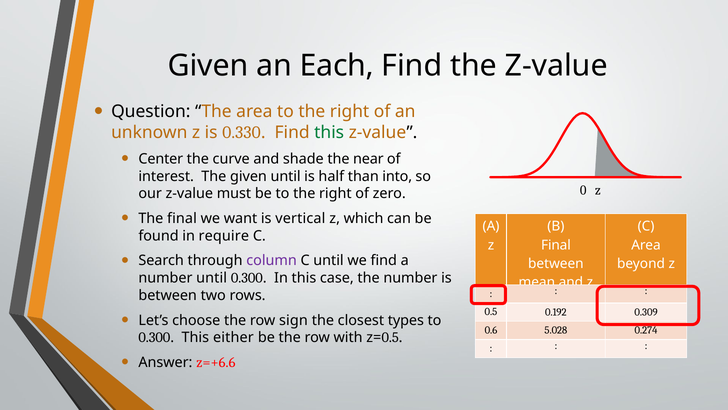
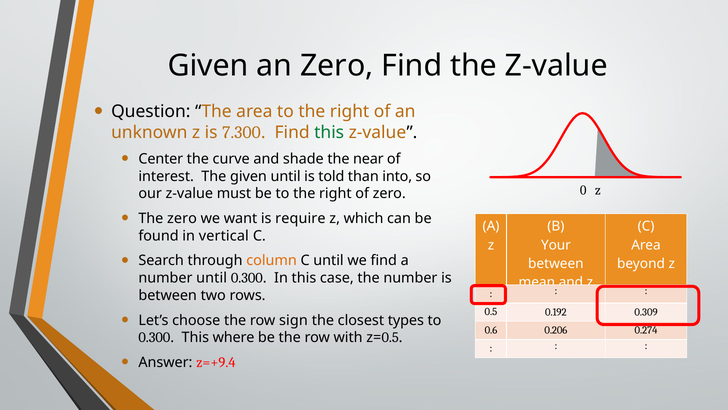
an Each: Each -> Zero
0.330: 0.330 -> 7.300
half: half -> told
The final: final -> zero
vertical: vertical -> require
require: require -> vertical
Final at (556, 245): Final -> Your
column colour: purple -> orange
5.028: 5.028 -> 0.206
either: either -> where
z=+6.6: z=+6.6 -> z=+9.4
